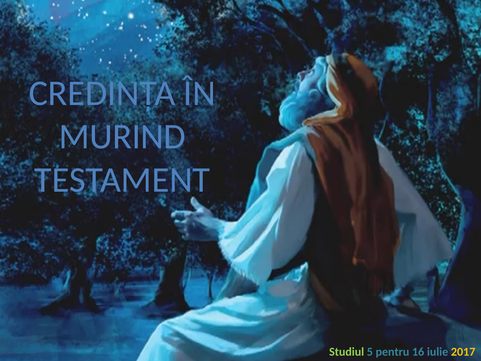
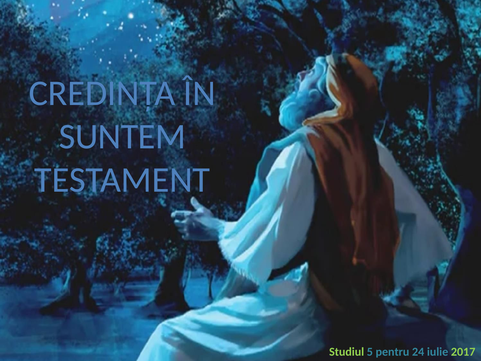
MURIND: MURIND -> SUNTEM
16: 16 -> 24
2017 colour: yellow -> light green
